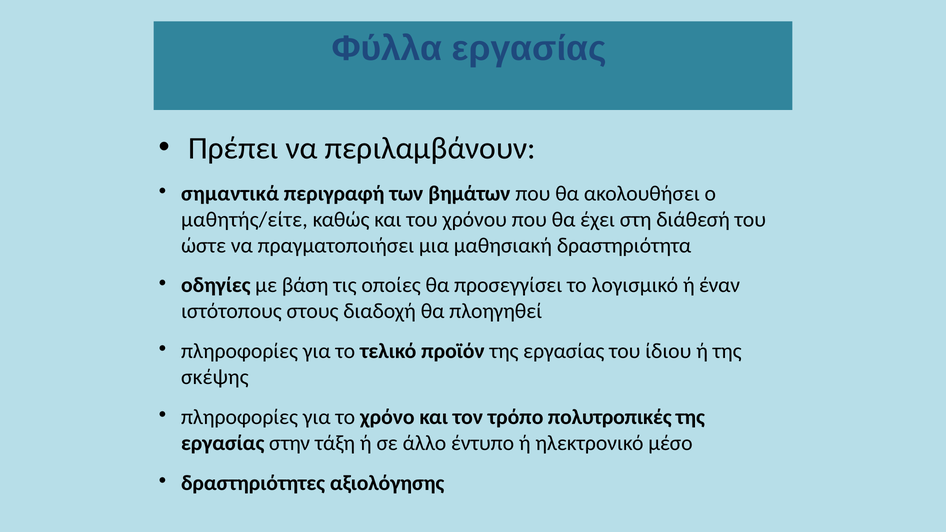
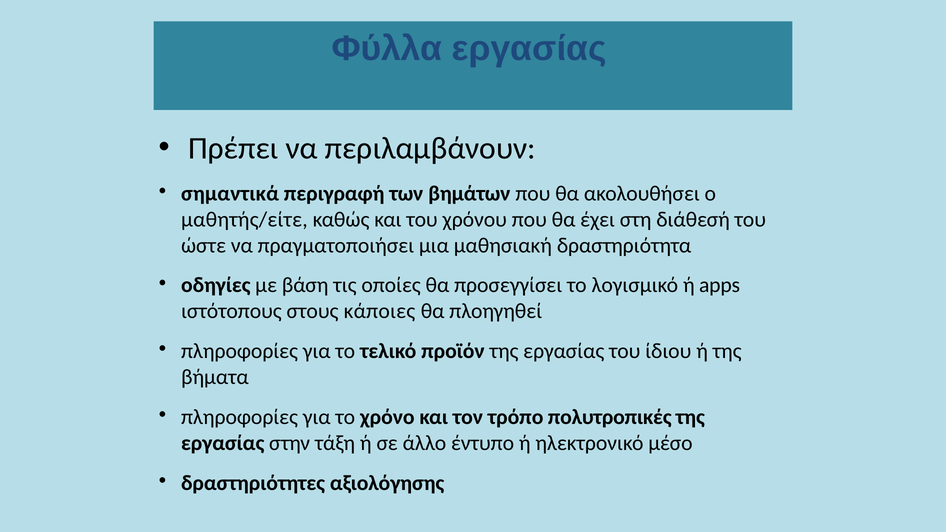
έναν: έναν -> apps
διαδοχή: διαδοχή -> κάποιες
σκέψης: σκέψης -> βήματα
